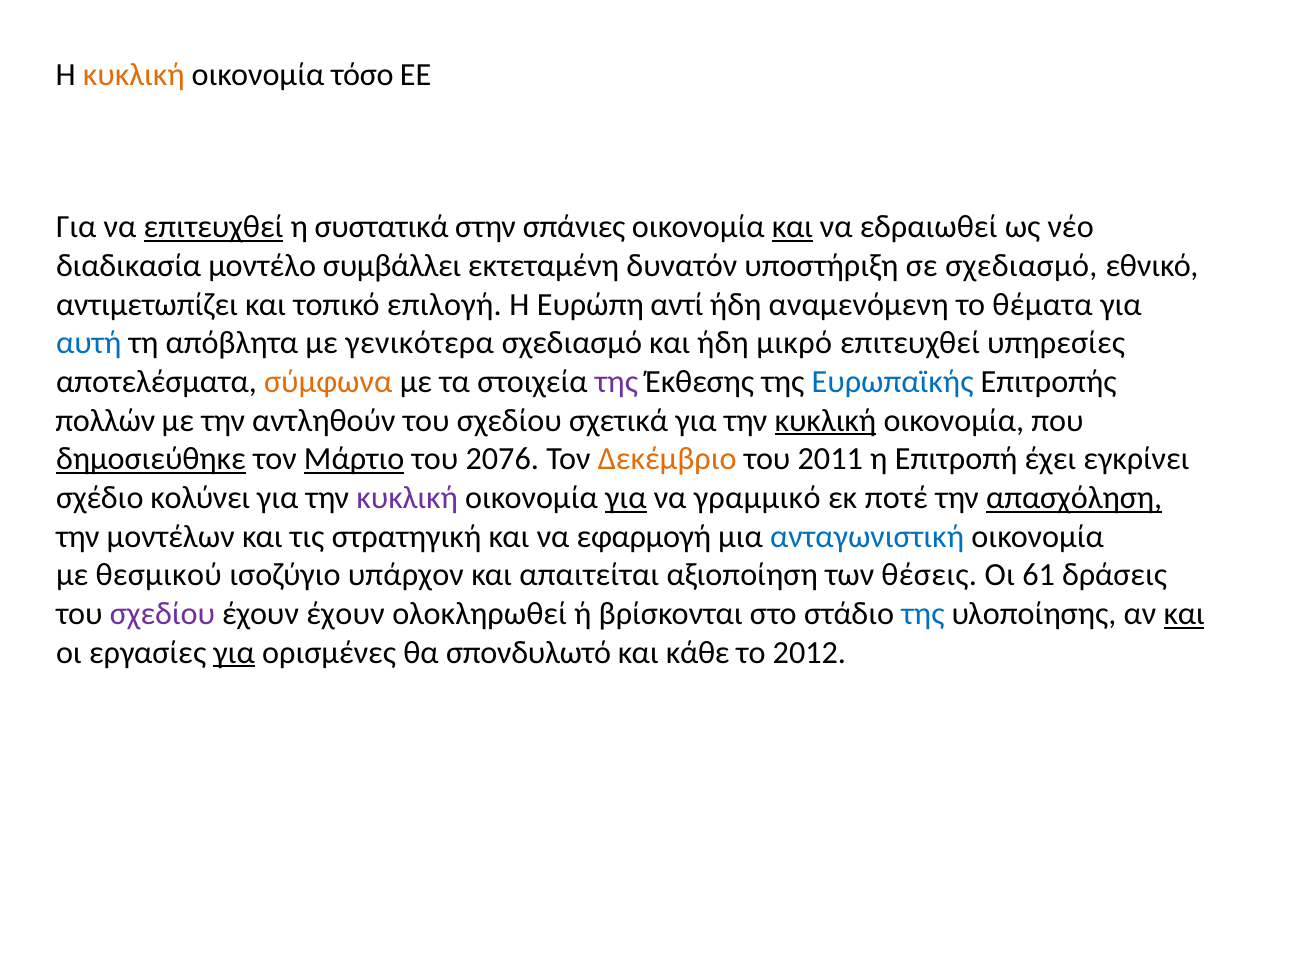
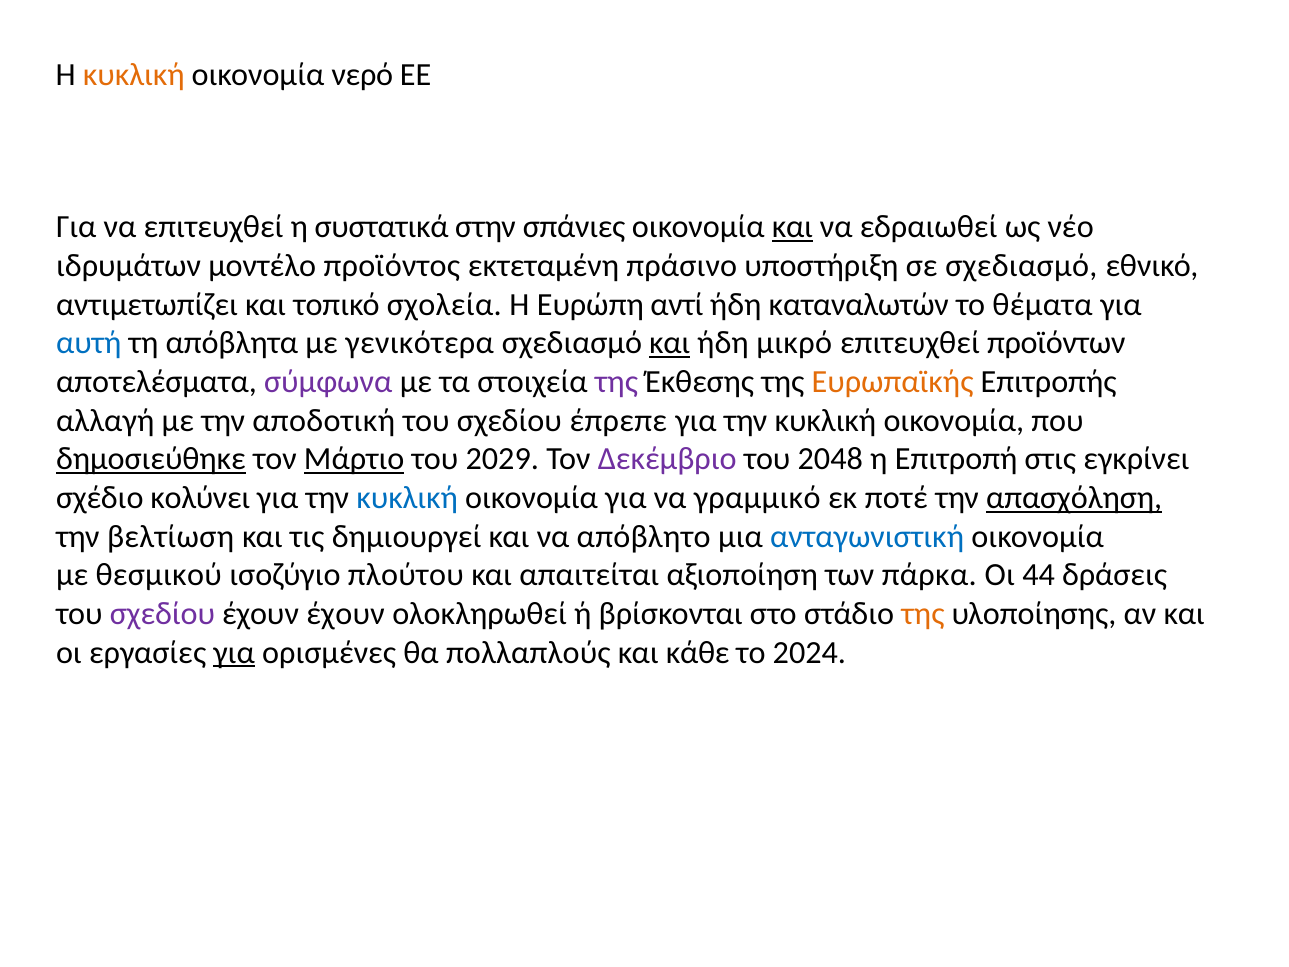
τόσο: τόσο -> νερό
επιτευχθεί at (214, 227) underline: present -> none
διαδικασία: διαδικασία -> ιδρυμάτων
συμβάλλει: συμβάλλει -> προϊόντος
δυνατόν: δυνατόν -> πράσινο
επιλογή: επιλογή -> σχολεία
αναμενόμενη: αναμενόμενη -> καταναλωτών
και at (670, 343) underline: none -> present
υπηρεσίες: υπηρεσίες -> προϊόντων
σύμφωνα colour: orange -> purple
Ευρωπαϊκής colour: blue -> orange
πολλών: πολλών -> αλλαγή
αντληθούν: αντληθούν -> αποδοτική
σχετικά: σχετικά -> έπρεπε
κυκλική at (825, 420) underline: present -> none
2076: 2076 -> 2029
Δεκέμβριο colour: orange -> purple
2011: 2011 -> 2048
έχει: έχει -> στις
κυκλική at (407, 498) colour: purple -> blue
για at (626, 498) underline: present -> none
μοντέλων: μοντέλων -> βελτίωση
στρατηγική: στρατηγική -> δημιουργεί
εφαρμογή: εφαρμογή -> απόβλητο
υπάρχον: υπάρχον -> πλούτου
θέσεις: θέσεις -> πάρκα
61: 61 -> 44
της at (923, 614) colour: blue -> orange
και at (1184, 614) underline: present -> none
σπονδυλωτό: σπονδυλωτό -> πολλαπλούς
2012: 2012 -> 2024
